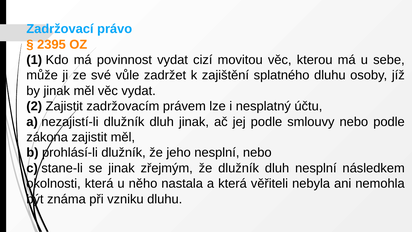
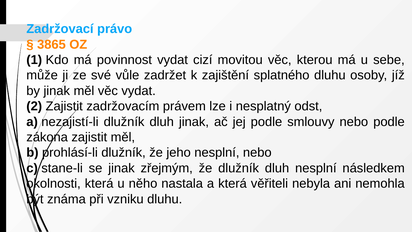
2395: 2395 -> 3865
účtu: účtu -> odst
